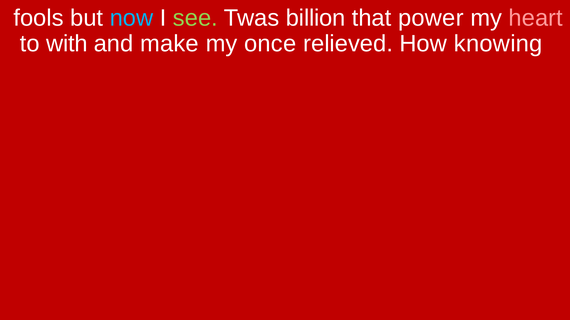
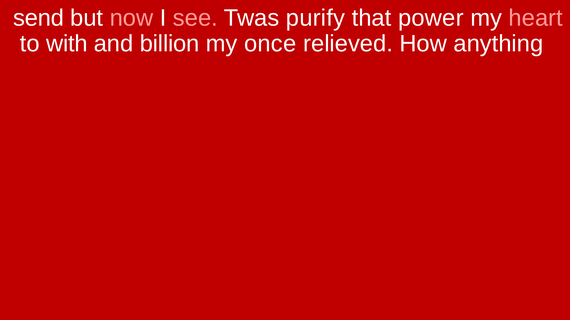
fools: fools -> send
now colour: light blue -> pink
see colour: light green -> pink
billion: billion -> purify
make: make -> billion
knowing: knowing -> anything
